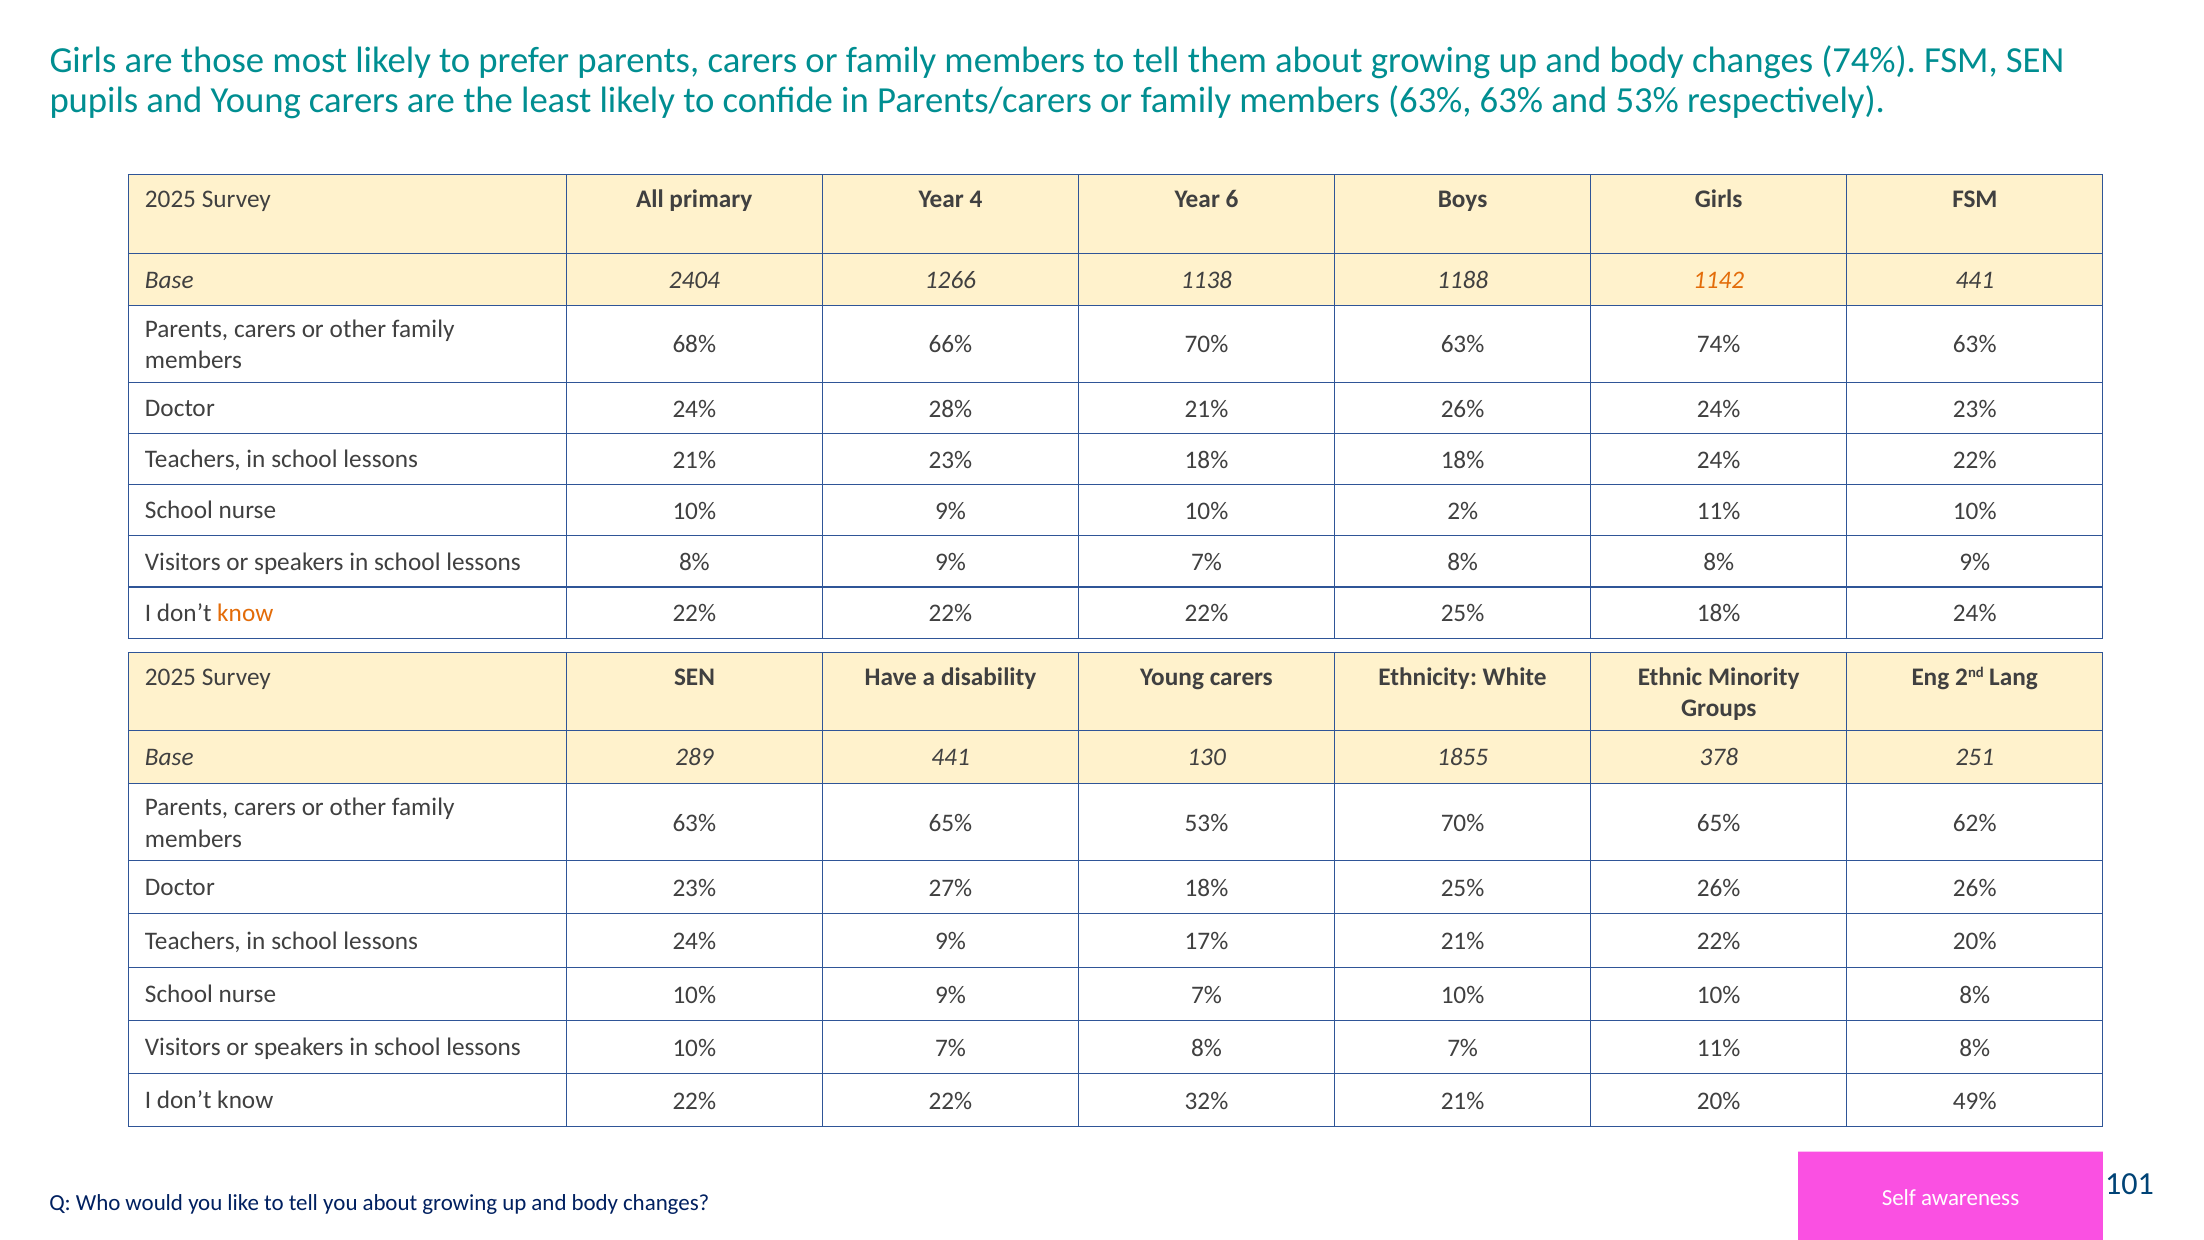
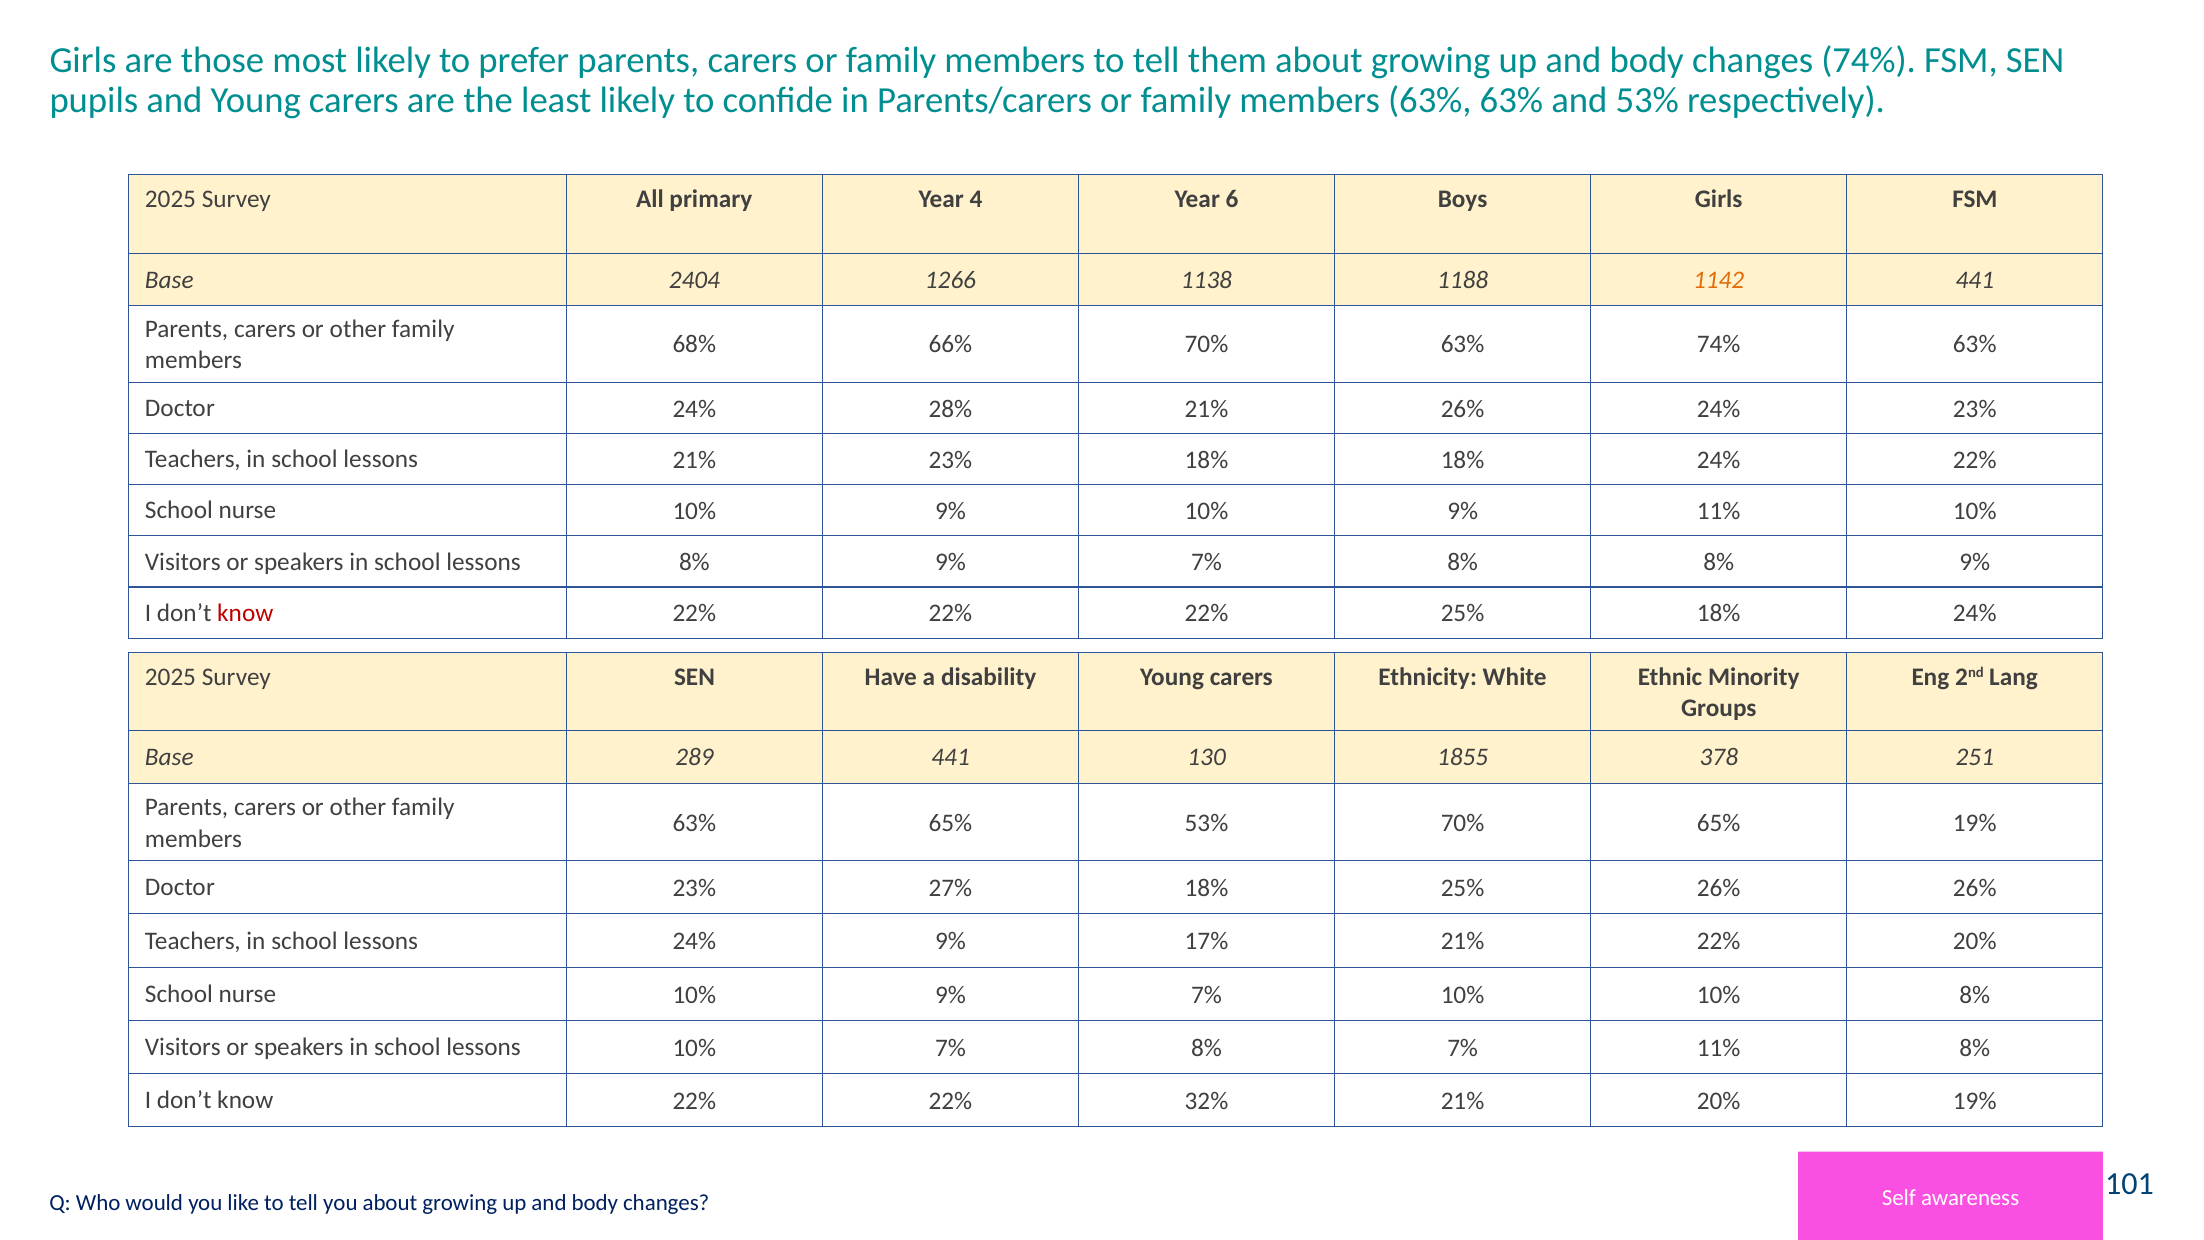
9% 10% 2%: 2% -> 9%
know at (245, 613) colour: orange -> red
65% 62%: 62% -> 19%
20% 49%: 49% -> 19%
